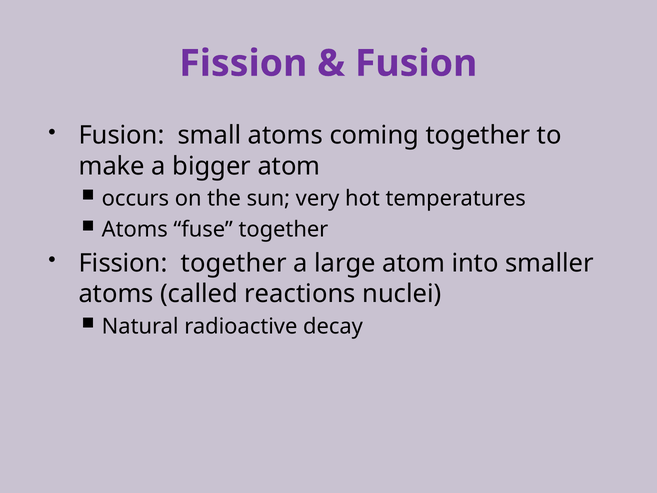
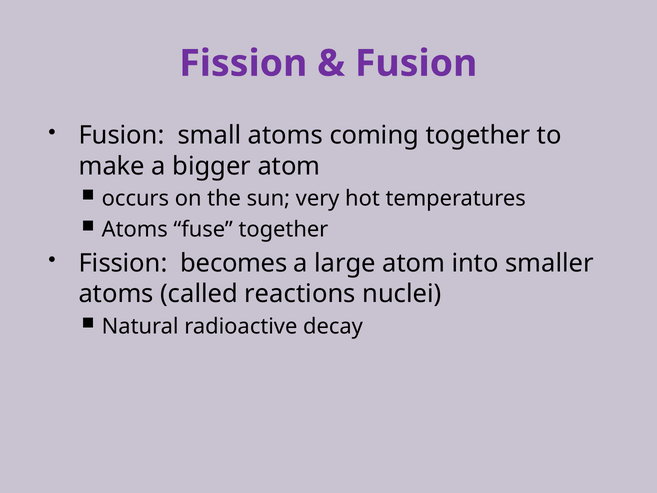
Fission together: together -> becomes
